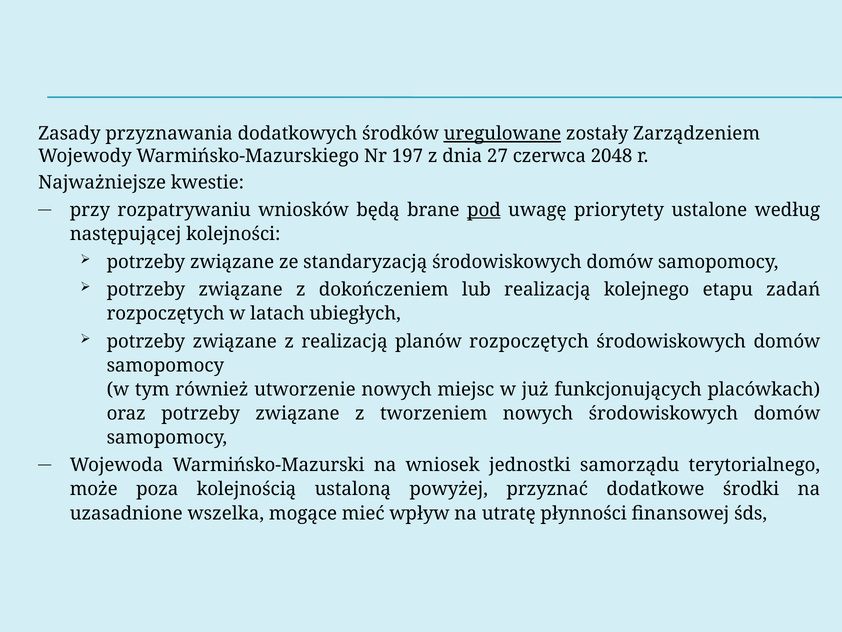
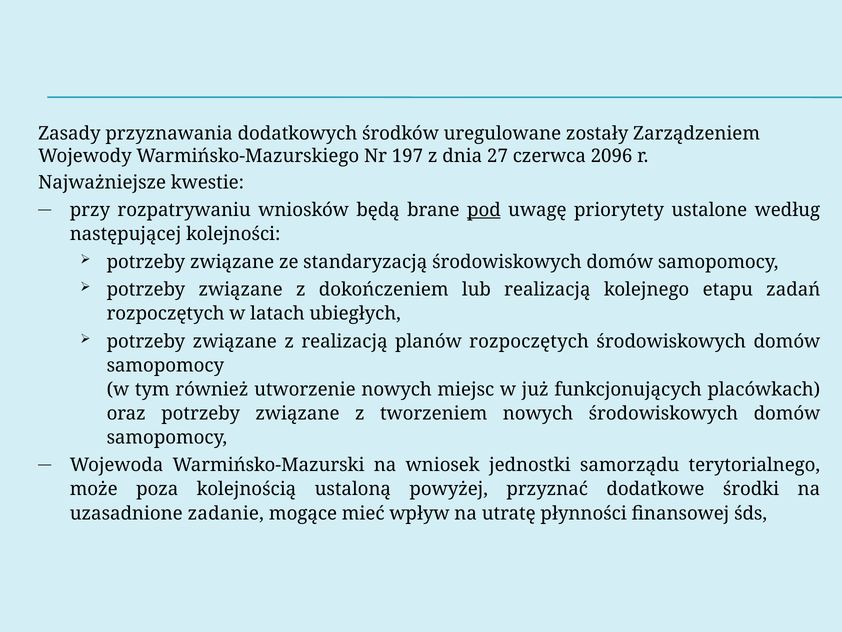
uregulowane underline: present -> none
2048: 2048 -> 2096
wszelka: wszelka -> zadanie
